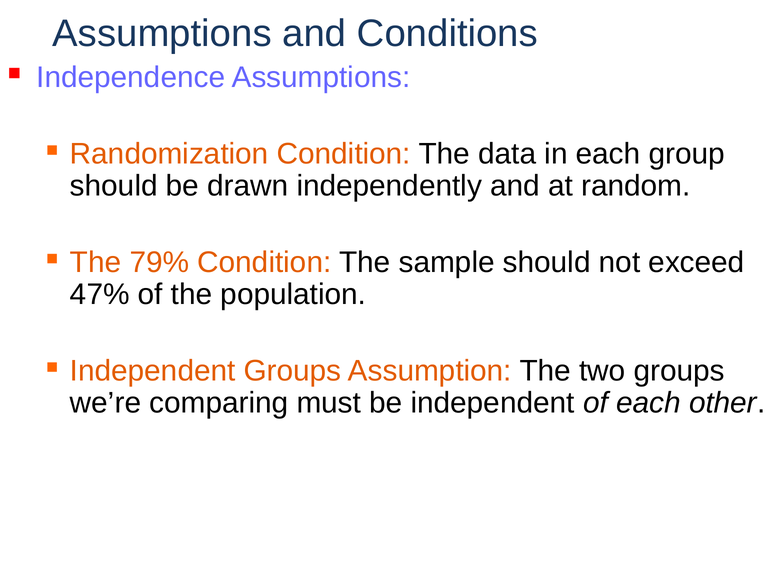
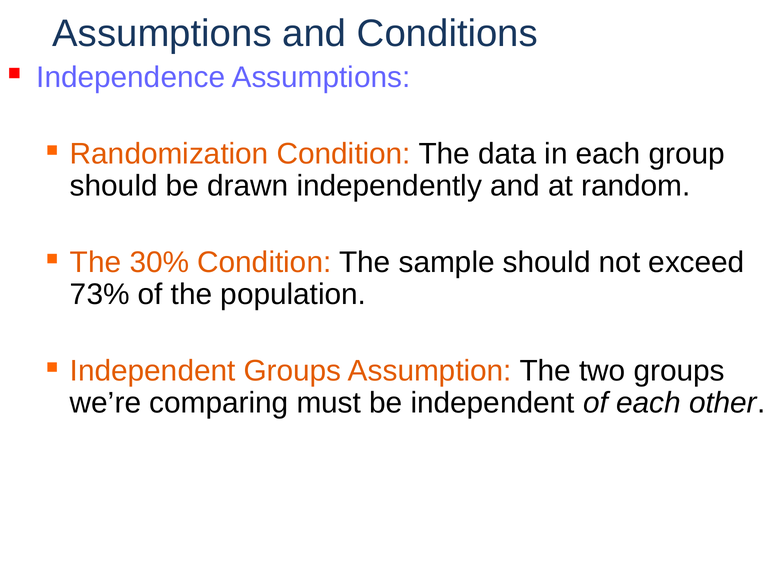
79%: 79% -> 30%
47%: 47% -> 73%
